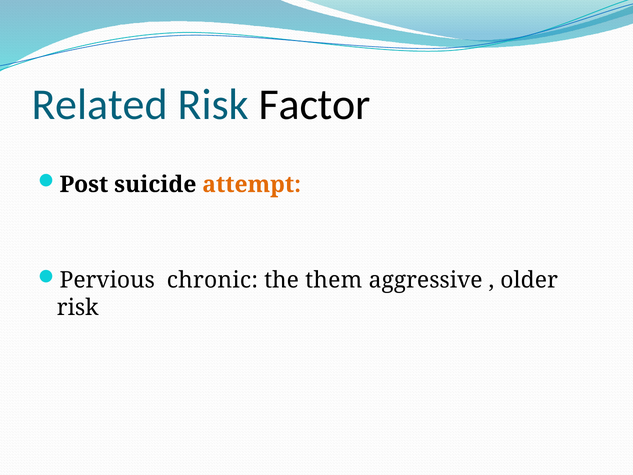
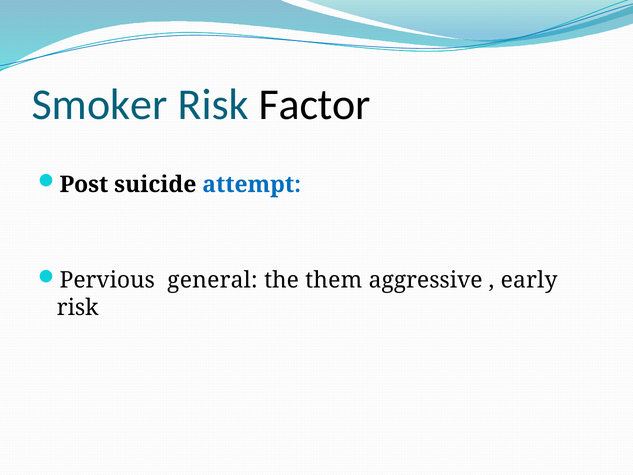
Related: Related -> Smoker
attempt colour: orange -> blue
chronic: chronic -> general
older: older -> early
